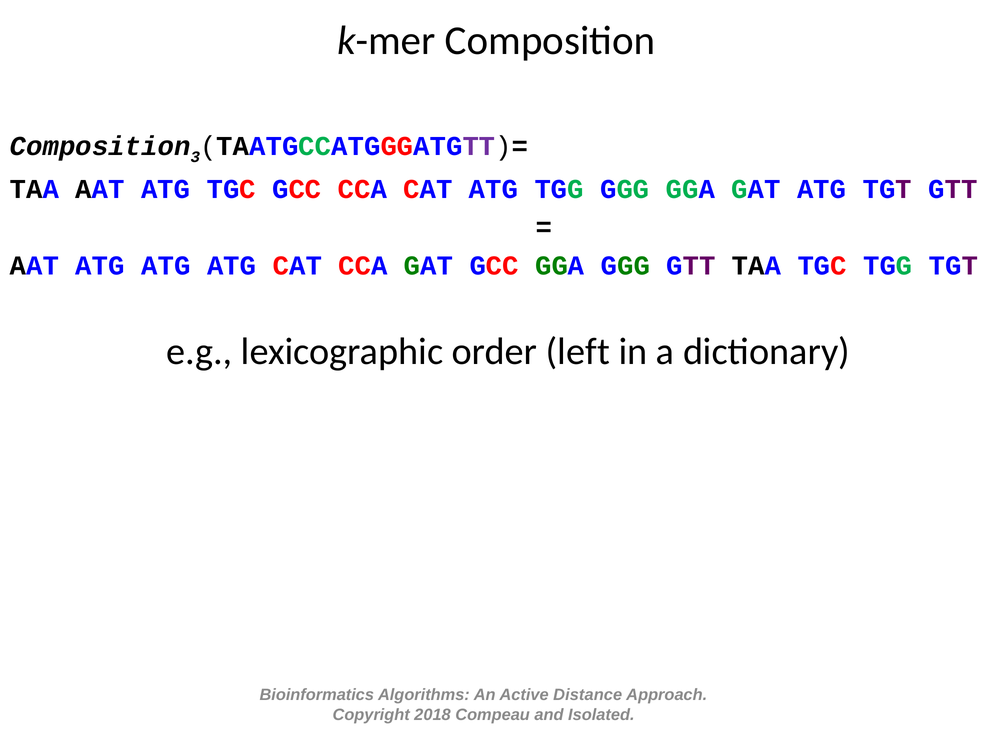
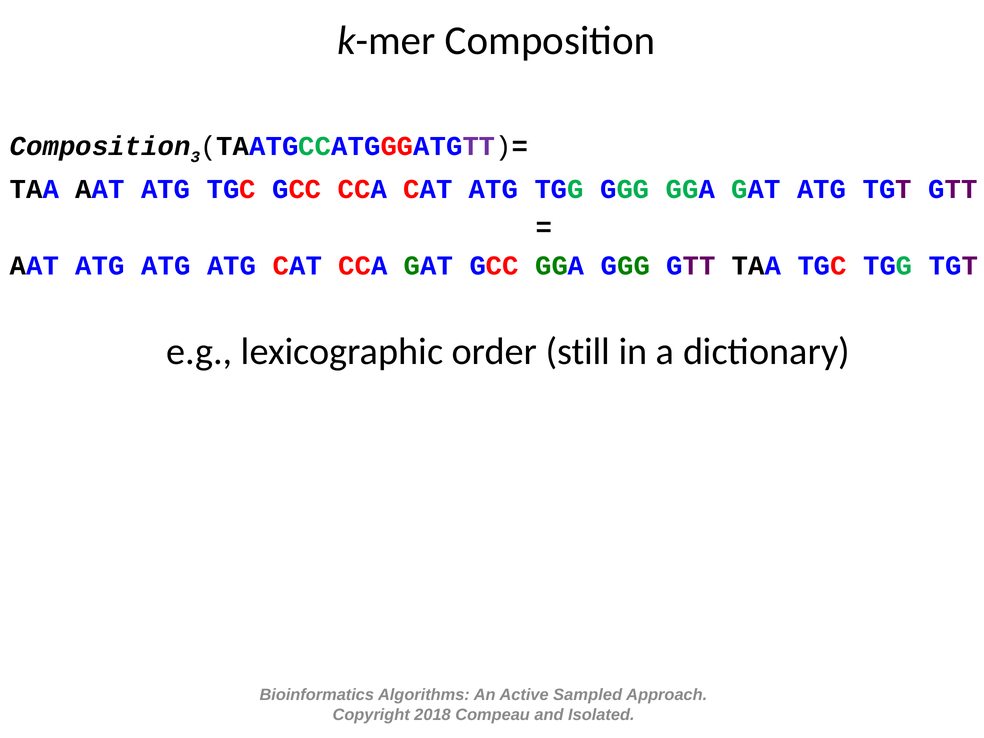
left: left -> still
Distance: Distance -> Sampled
